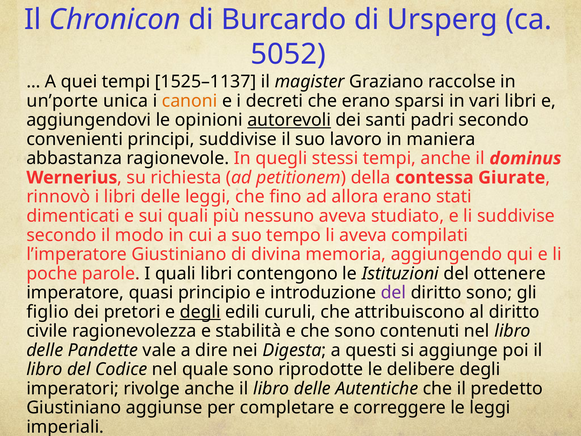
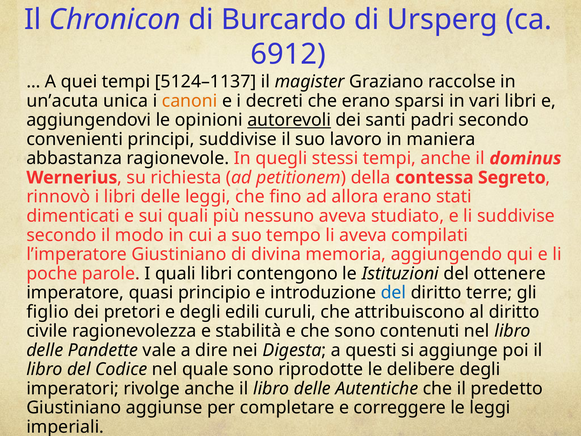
5052: 5052 -> 6912
1525–1137: 1525–1137 -> 5124–1137
un’porte: un’porte -> un’acuta
Giurate: Giurate -> Segreto
del at (393, 293) colour: purple -> blue
diritto sono: sono -> terre
degli at (200, 312) underline: present -> none
